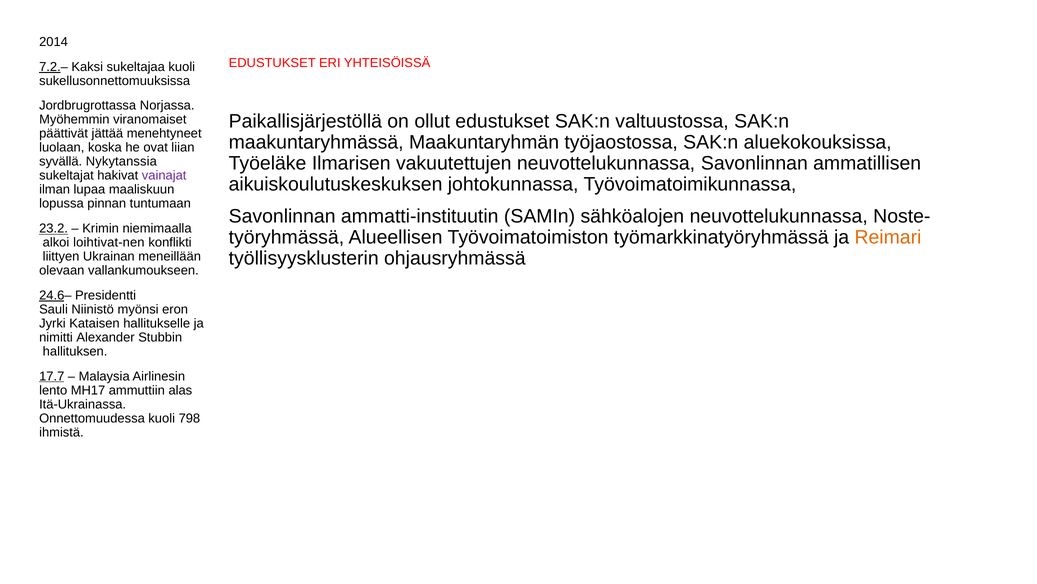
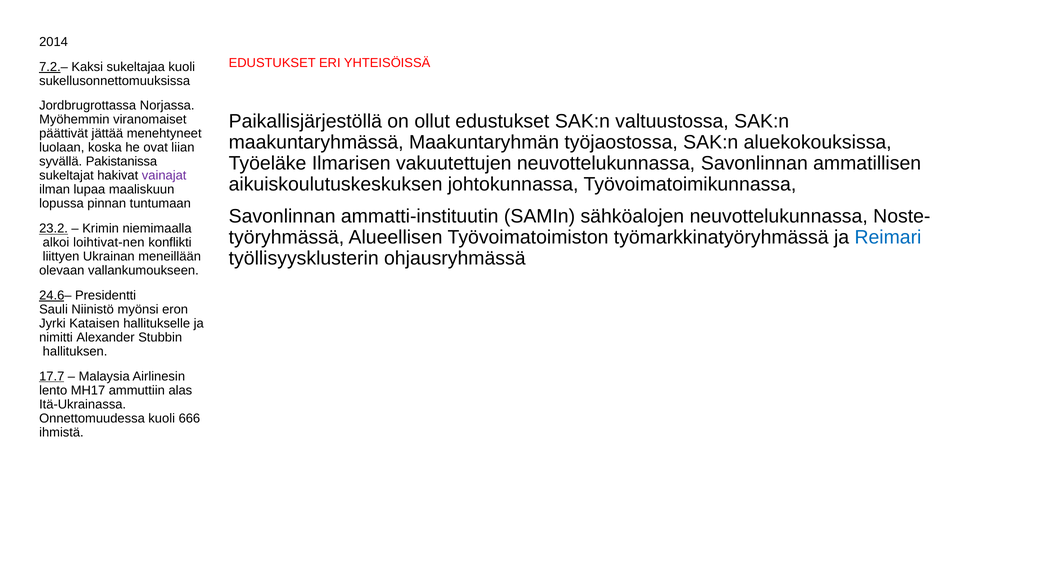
Nykytanssia: Nykytanssia -> Pakistanissa
Reimari colour: orange -> blue
798: 798 -> 666
